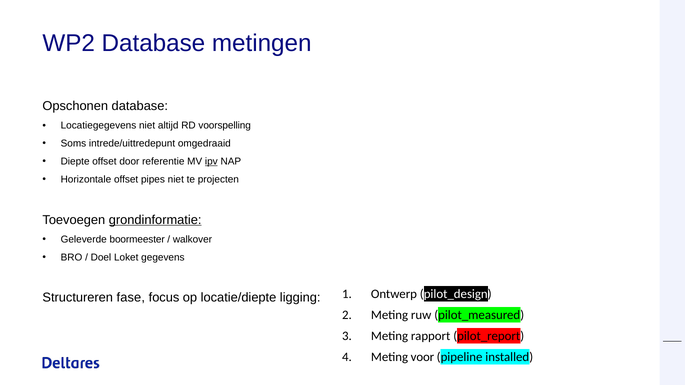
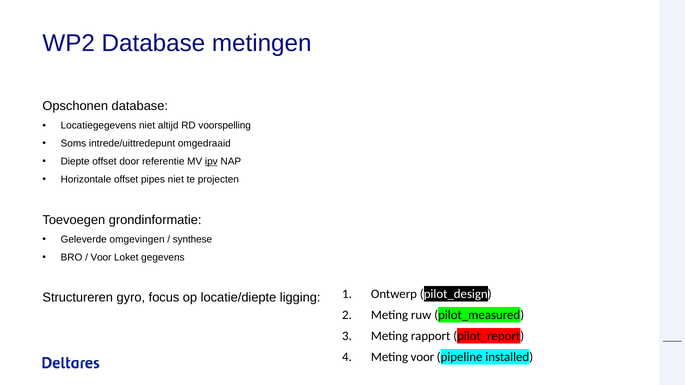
grondinformatie underline: present -> none
boormeester: boormeester -> omgevingen
walkover: walkover -> synthese
Doel at (101, 257): Doel -> Voor
fase: fase -> gyro
